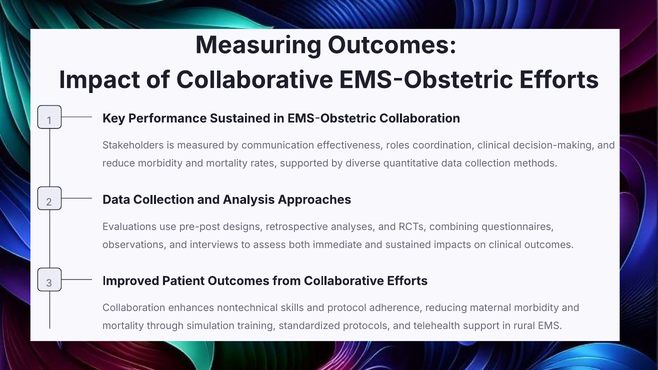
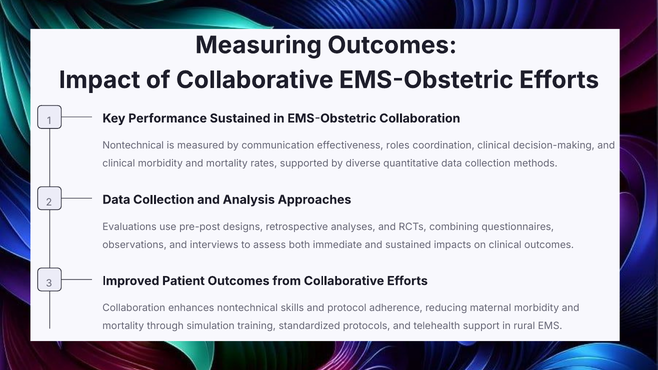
Stakeholders at (133, 146): Stakeholders -> Nontechnical
reduce at (119, 164): reduce -> clinical
